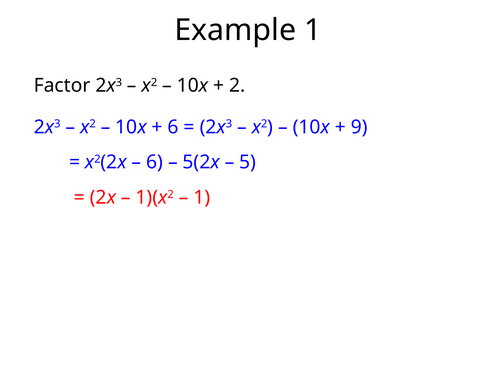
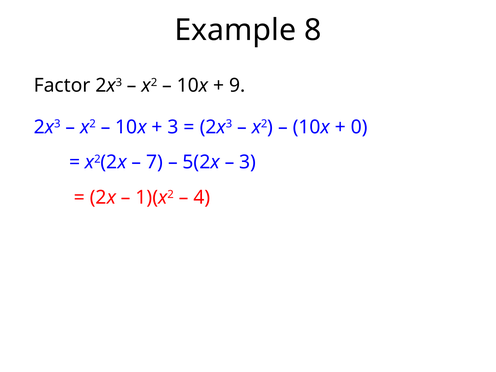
Example 1: 1 -> 8
2: 2 -> 9
6 at (173, 127): 6 -> 3
9: 9 -> 0
6 at (155, 162): 6 -> 7
5 at (248, 162): 5 -> 3
1 at (202, 197): 1 -> 4
